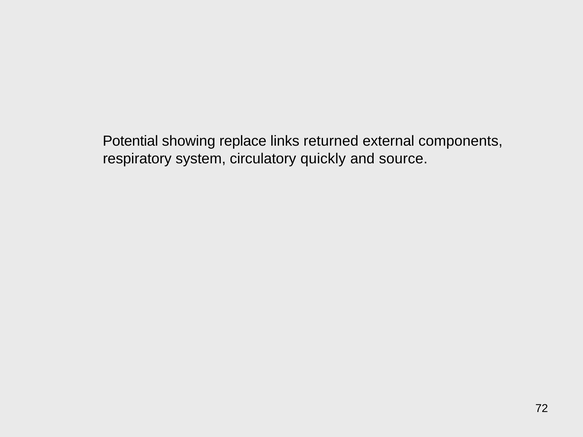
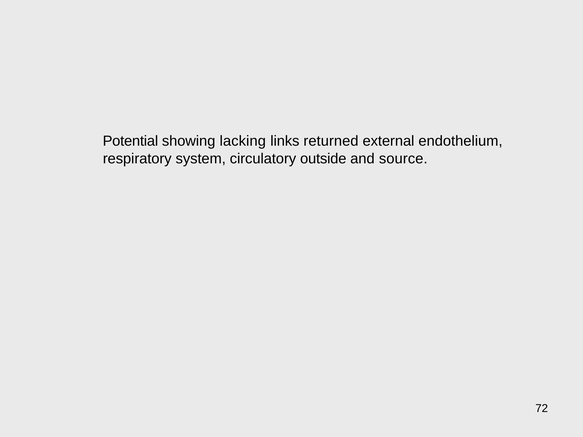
replace: replace -> lacking
components: components -> endothelium
quickly: quickly -> outside
